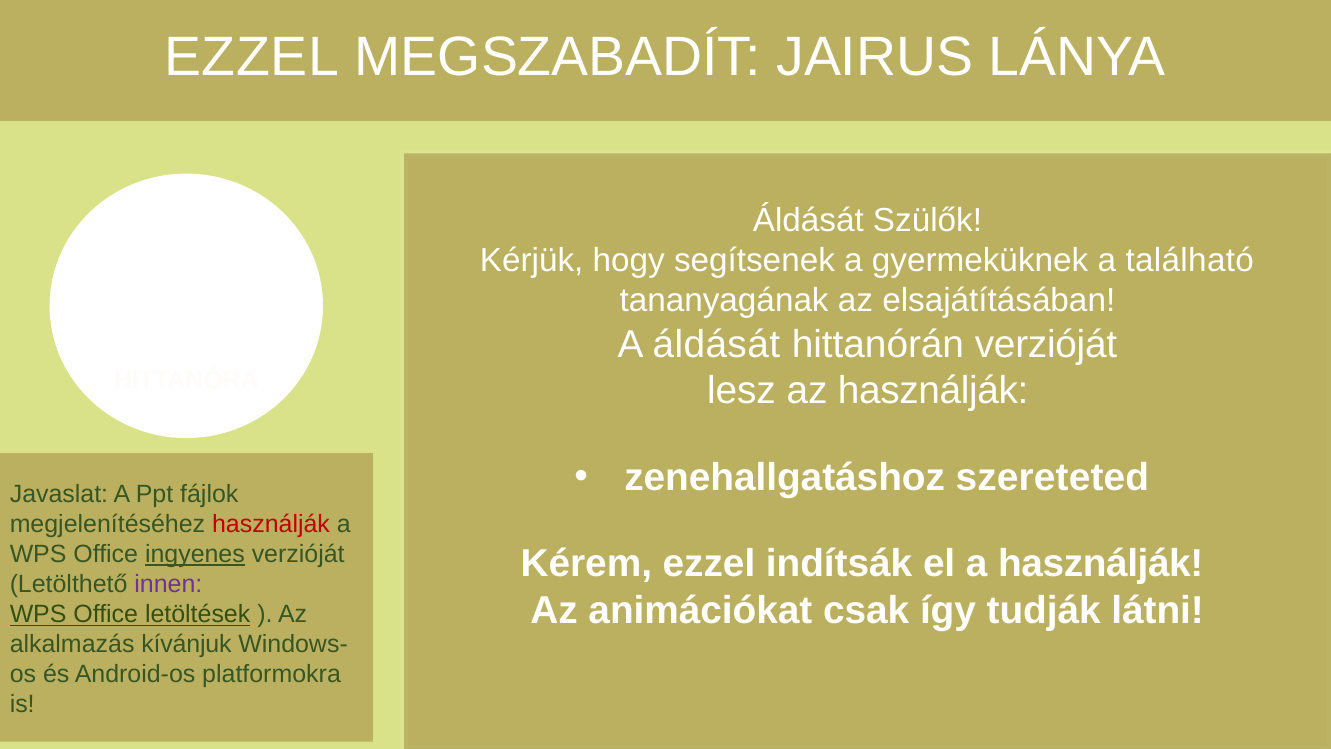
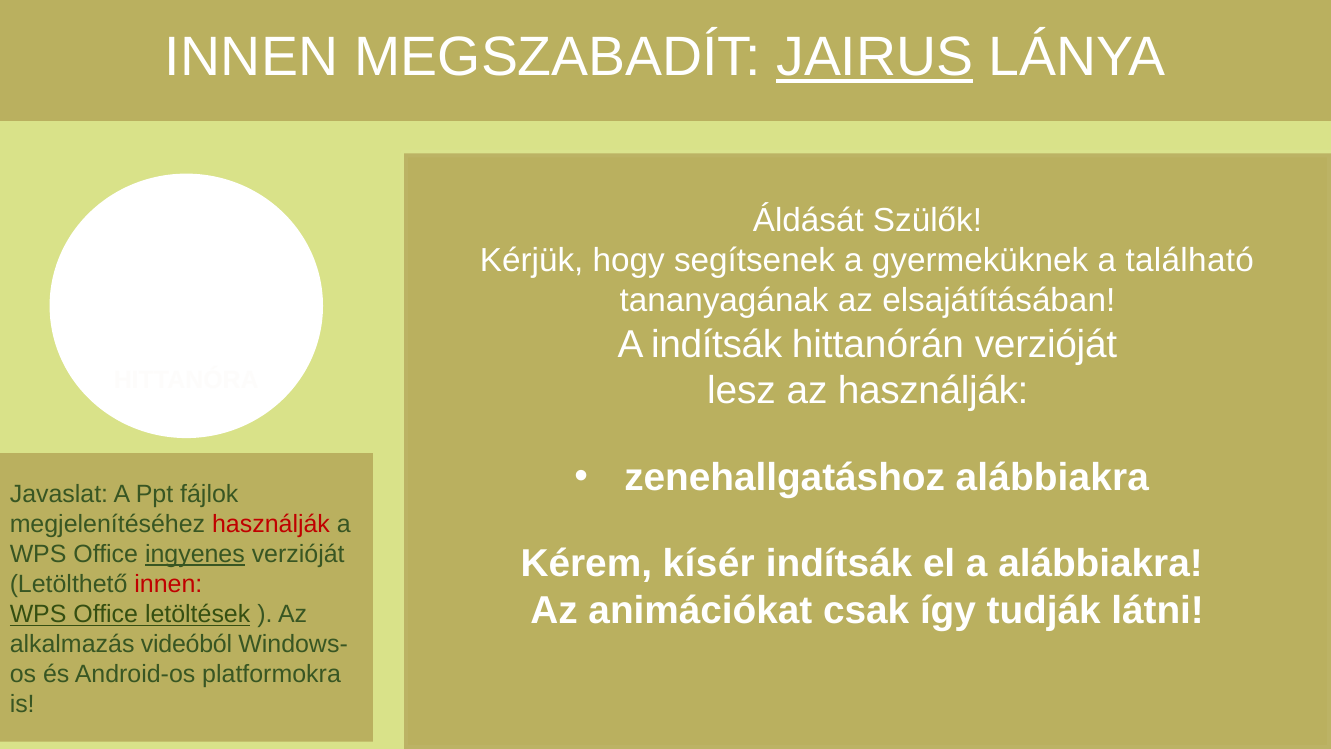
EZZEL at (252, 57): EZZEL -> INNEN
JAIRUS underline: none -> present
A áldását: áldását -> indítsák
zenehallgatáshoz szereteted: szereteted -> alábbiakra
Kérem ezzel: ezzel -> kísér
a használják: használják -> alábbiakra
innen at (168, 584) colour: purple -> red
kívánjuk: kívánjuk -> videóból
